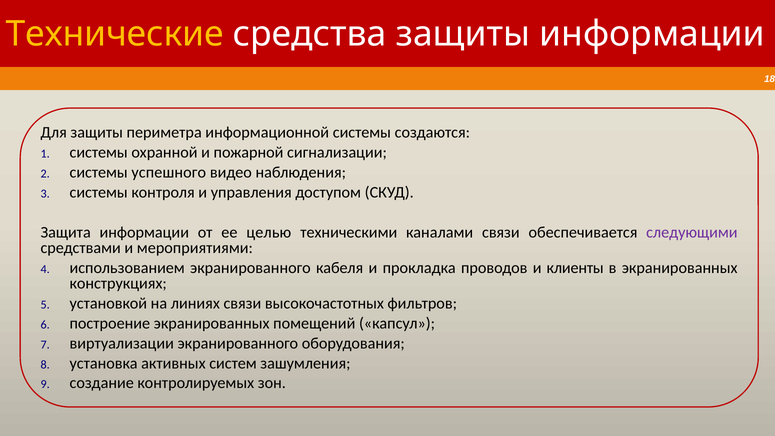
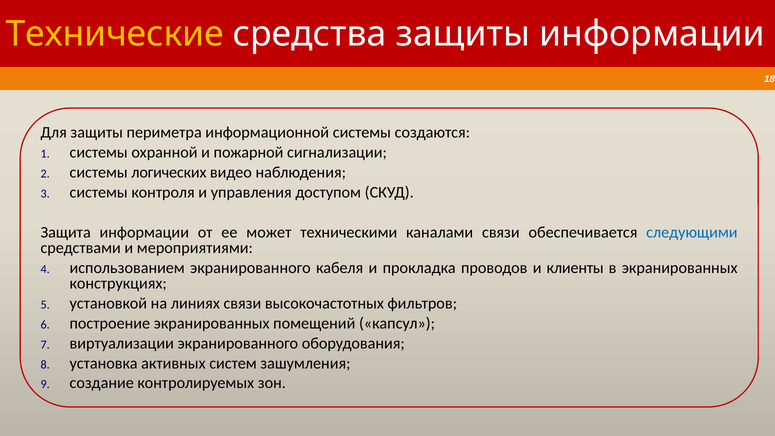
успешного: успешного -> логических
целью: целью -> может
следующими colour: purple -> blue
